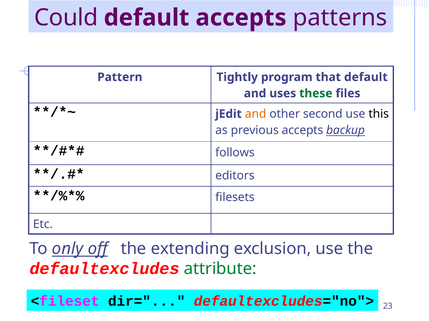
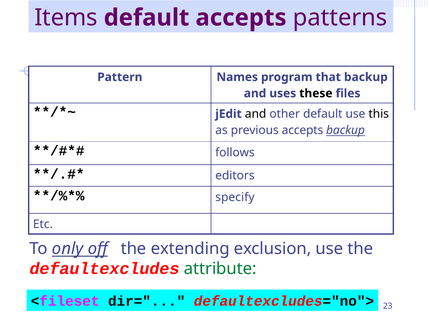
Could: Could -> Items
Tightly: Tightly -> Names
that default: default -> backup
these colour: green -> black
and at (256, 114) colour: orange -> black
other second: second -> default
filesets: filesets -> specify
